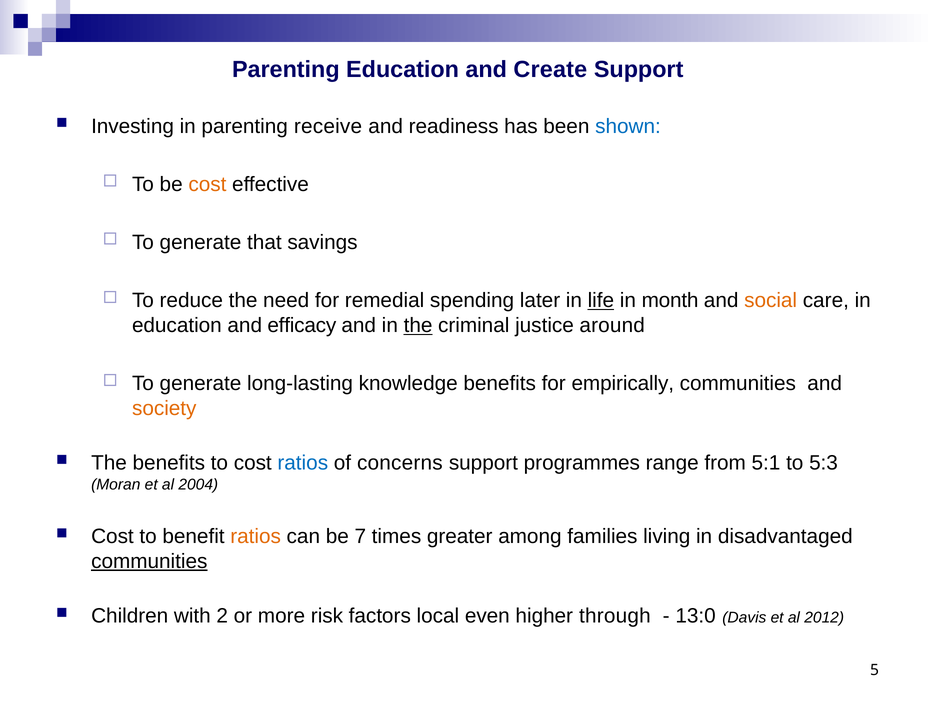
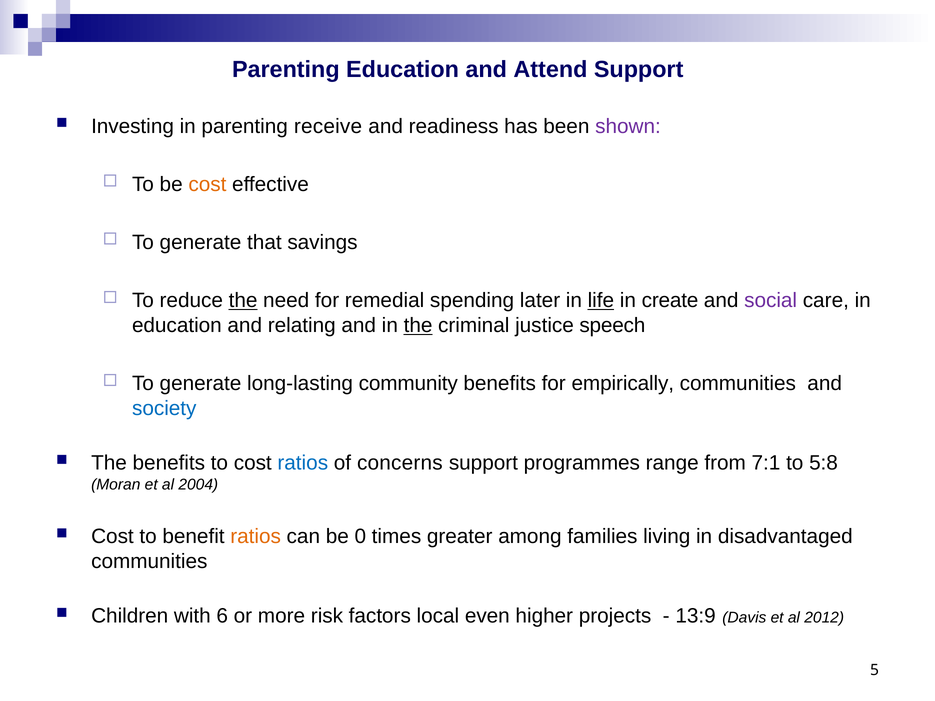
Create: Create -> Attend
shown colour: blue -> purple
the at (243, 301) underline: none -> present
month: month -> create
social colour: orange -> purple
efficacy: efficacy -> relating
around: around -> speech
knowledge: knowledge -> community
society colour: orange -> blue
5:1: 5:1 -> 7:1
5:3: 5:3 -> 5:8
7: 7 -> 0
communities at (149, 561) underline: present -> none
2: 2 -> 6
through: through -> projects
13:0: 13:0 -> 13:9
